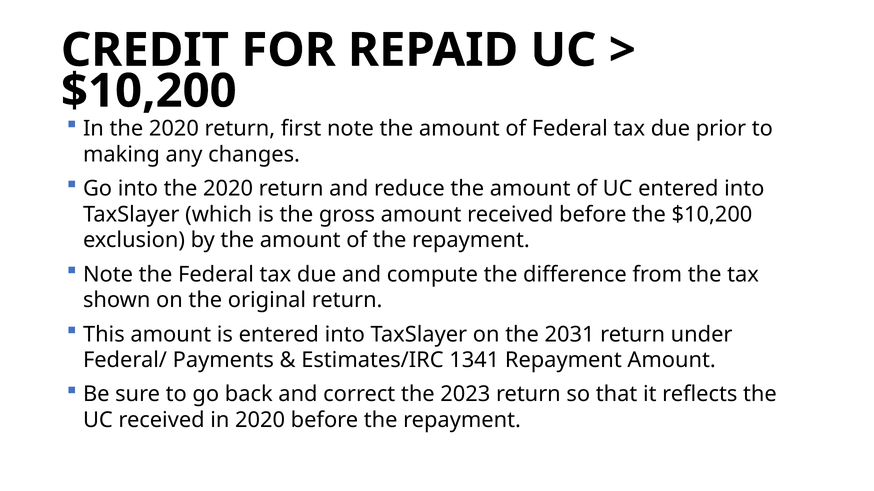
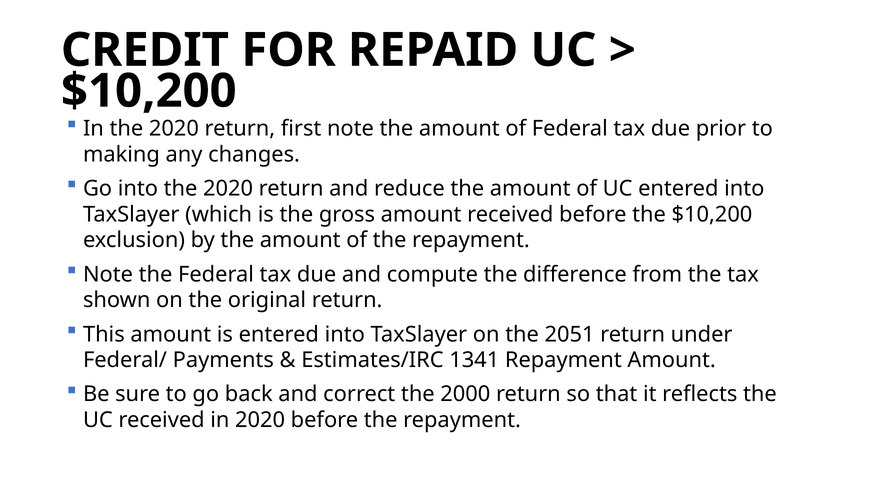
2031: 2031 -> 2051
2023: 2023 -> 2000
